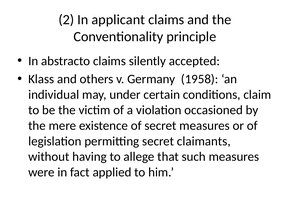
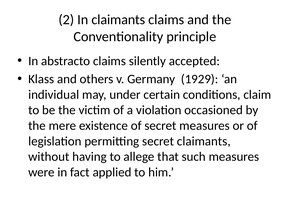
In applicant: applicant -> claimants
1958: 1958 -> 1929
